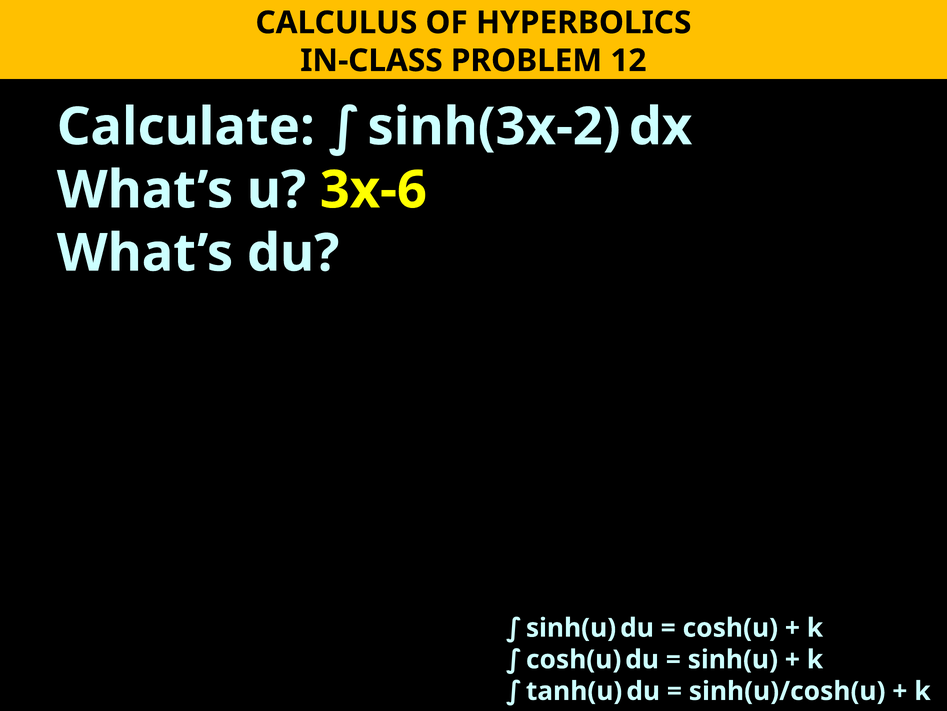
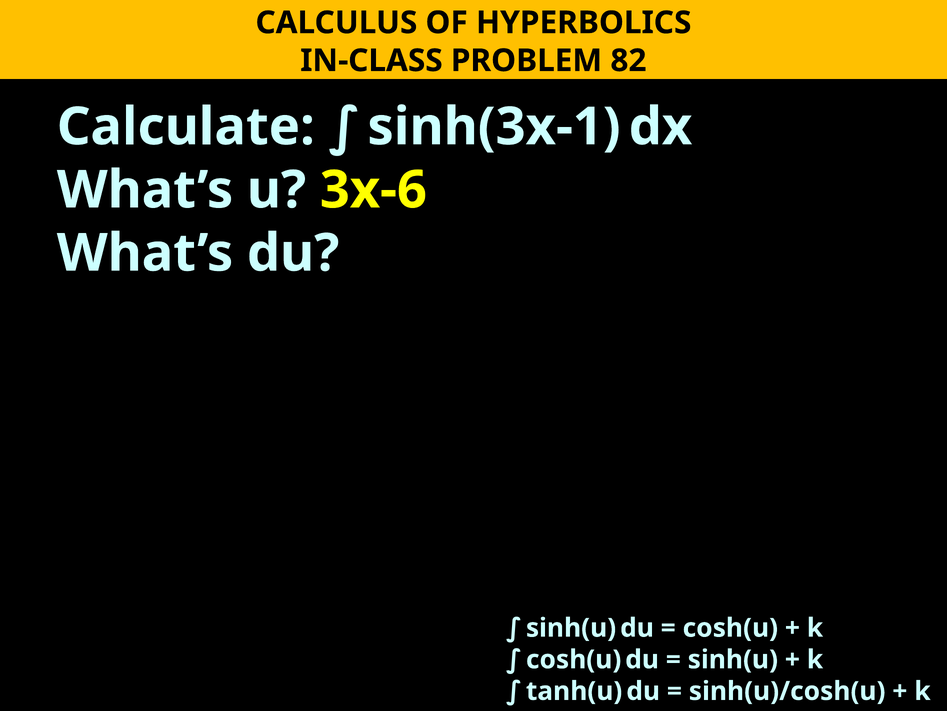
12: 12 -> 82
sinh(3x-2: sinh(3x-2 -> sinh(3x-1
